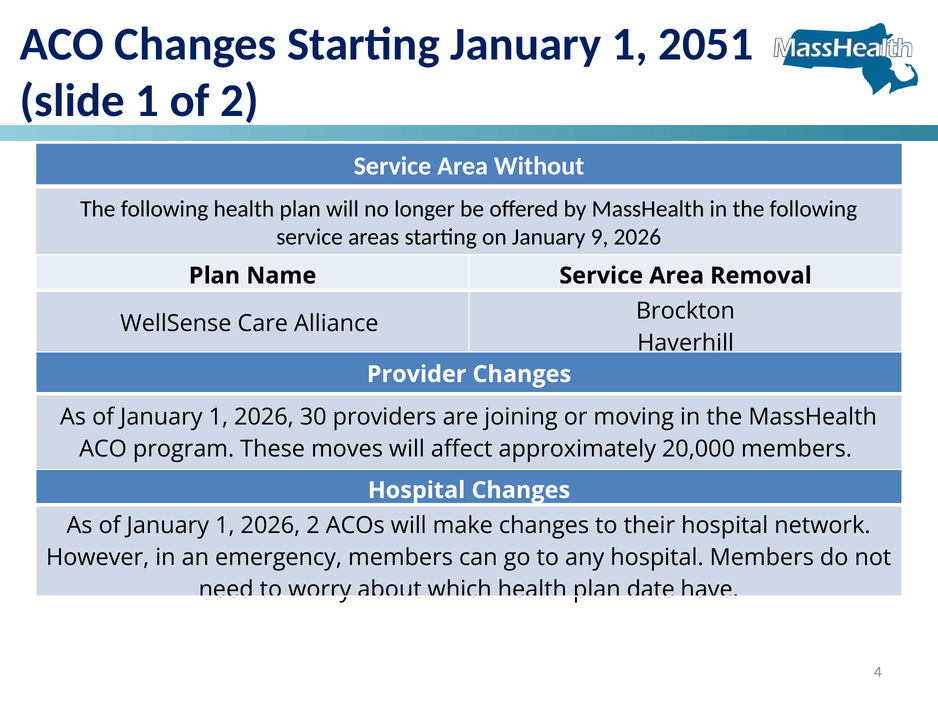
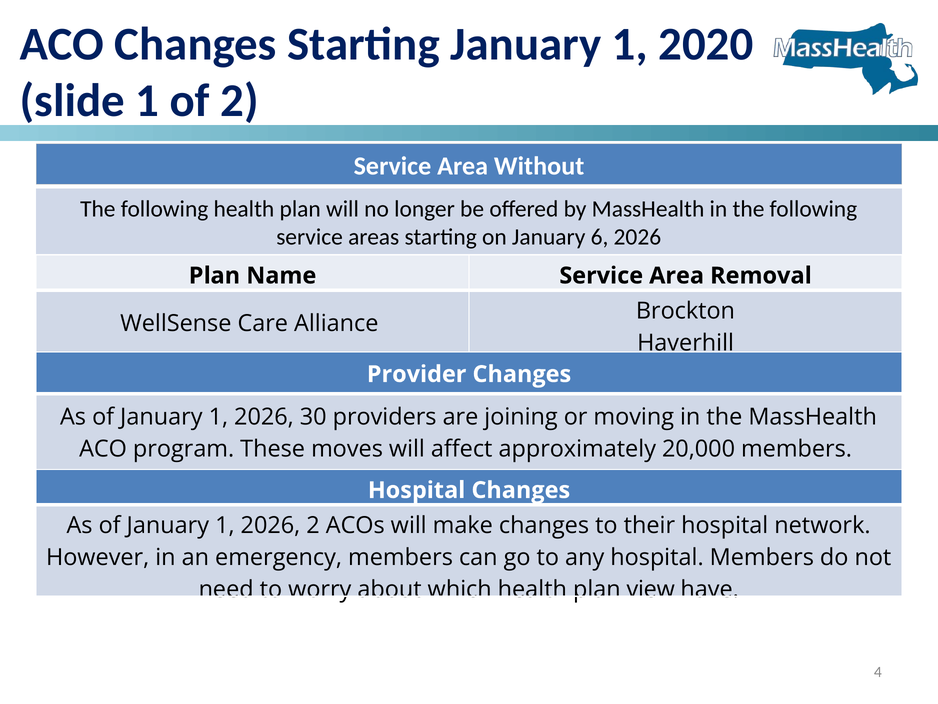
2051: 2051 -> 2020
9: 9 -> 6
date: date -> view
